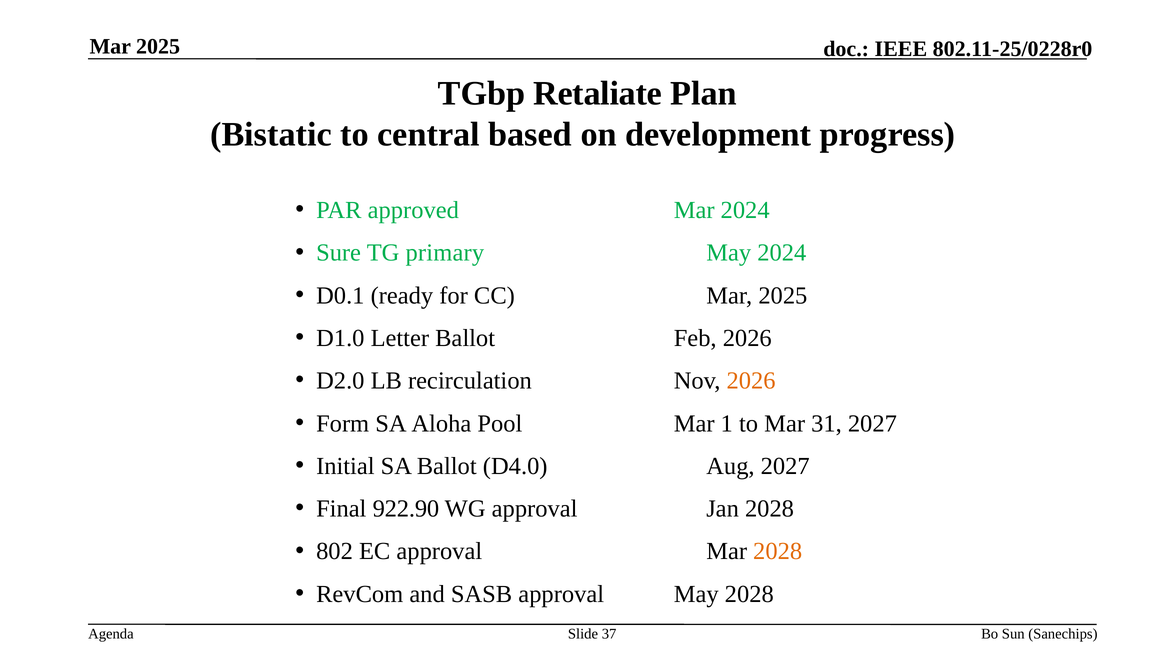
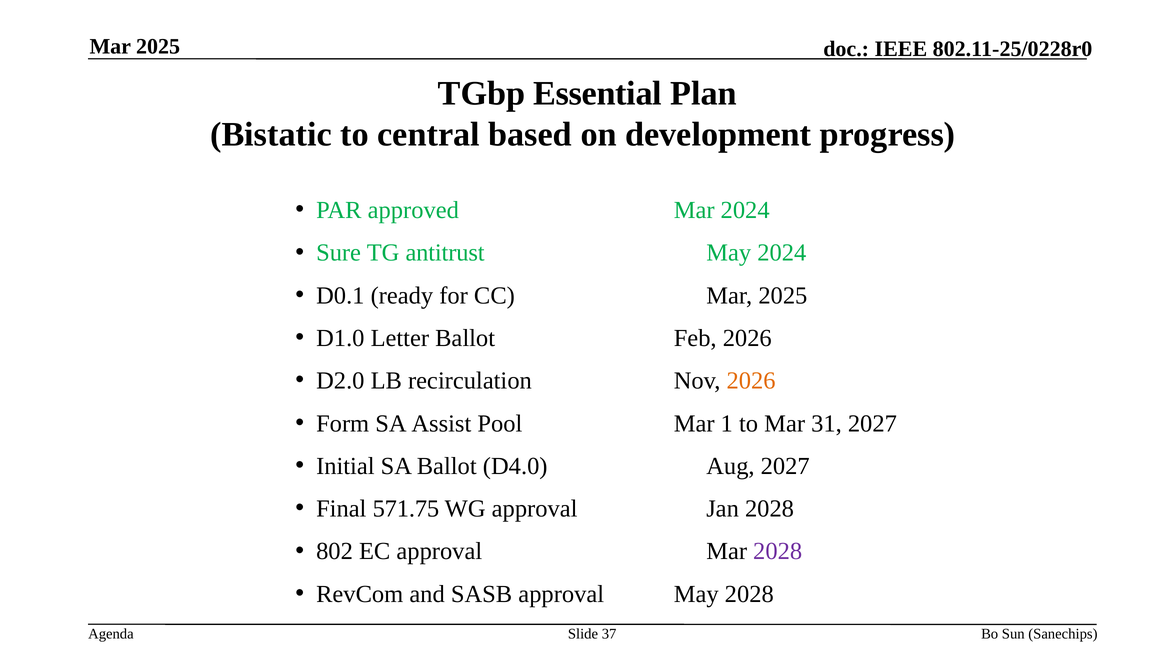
Retaliate: Retaliate -> Essential
primary: primary -> antitrust
Aloha: Aloha -> Assist
922.90: 922.90 -> 571.75
2028 at (778, 551) colour: orange -> purple
